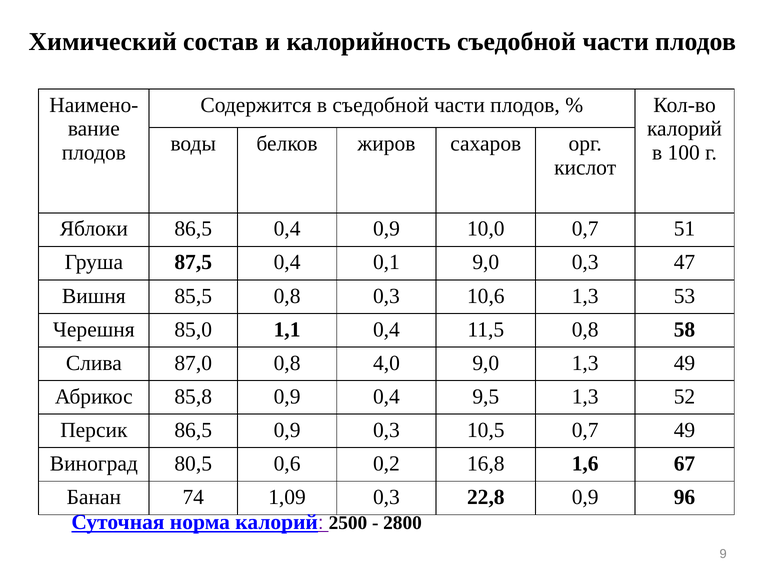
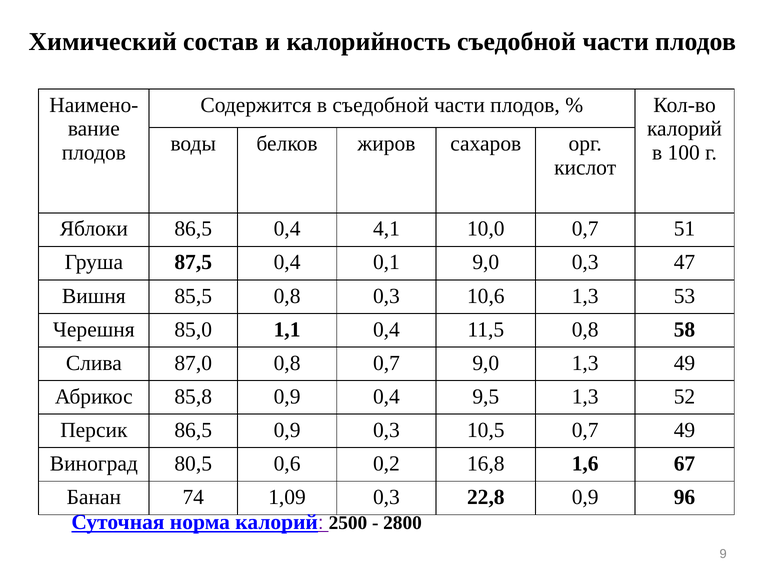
0,4 0,9: 0,9 -> 4,1
0,8 4,0: 4,0 -> 0,7
